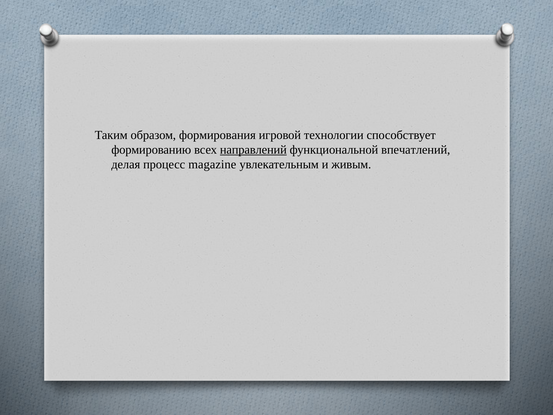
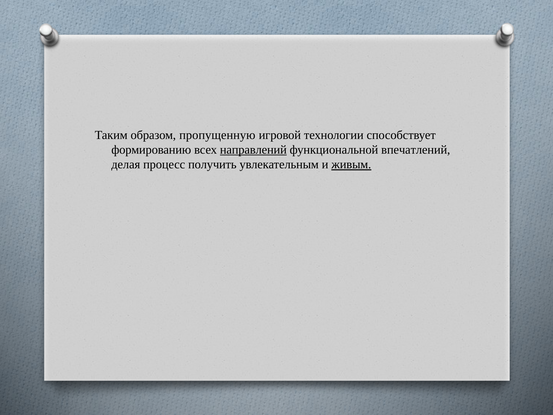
формирования: формирования -> пропущенную
magazine: magazine -> получить
живым underline: none -> present
